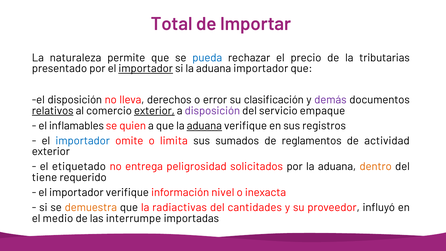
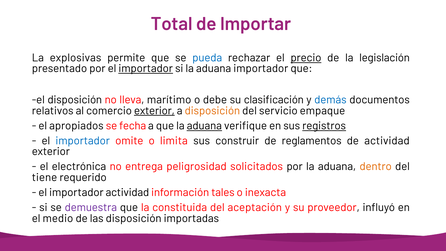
naturaleza: naturaleza -> explosivas
precio underline: none -> present
tributarias: tributarias -> legislación
derechos: derechos -> marítimo
error: error -> debe
demás colour: purple -> blue
relativos underline: present -> none
disposición at (212, 111) colour: purple -> orange
inflamables: inflamables -> apropiados
quien: quien -> fecha
registros underline: none -> present
sumados: sumados -> construir
etiquetado: etiquetado -> electrónica
importador verifique: verifique -> actividad
nivel: nivel -> tales
demuestra colour: orange -> purple
radiactivas: radiactivas -> constituida
cantidades: cantidades -> aceptación
las interrumpe: interrumpe -> disposición
